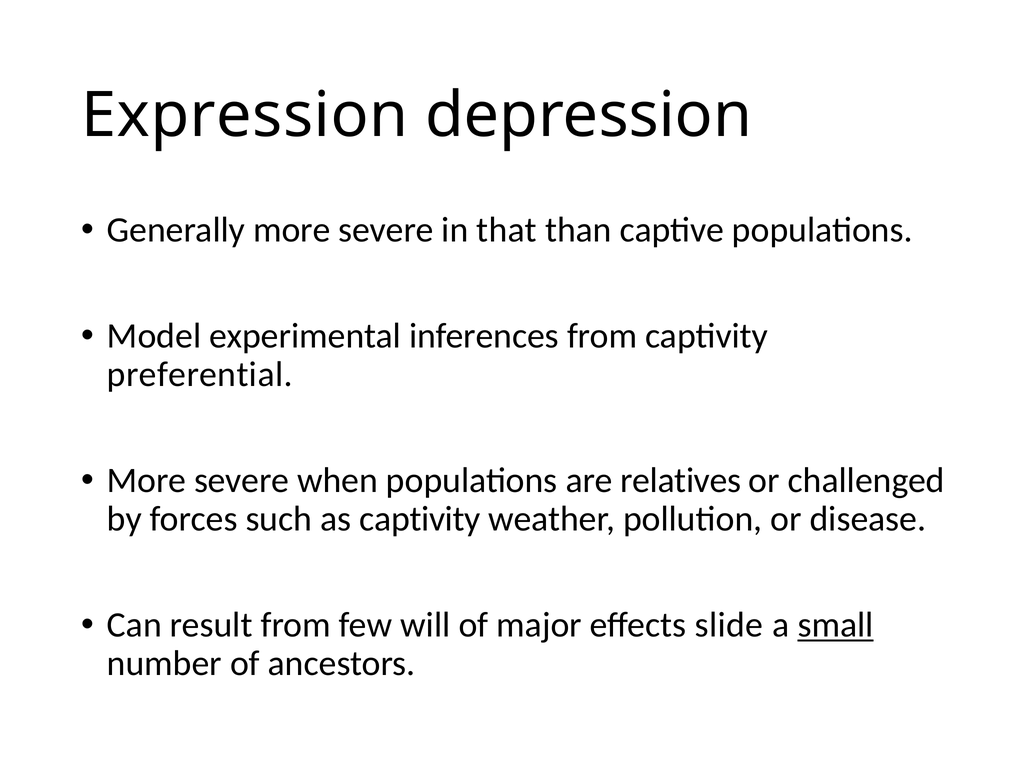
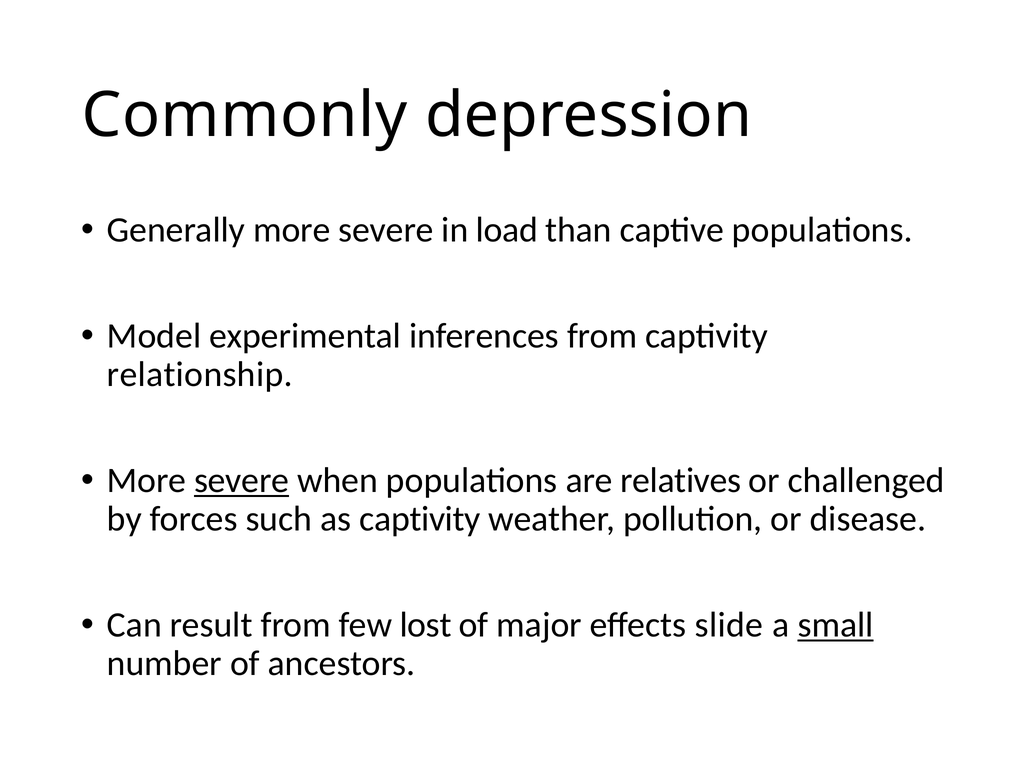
Expression: Expression -> Commonly
that: that -> load
preferential: preferential -> relationship
severe at (242, 481) underline: none -> present
will: will -> lost
